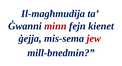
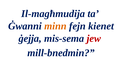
minn colour: red -> orange
